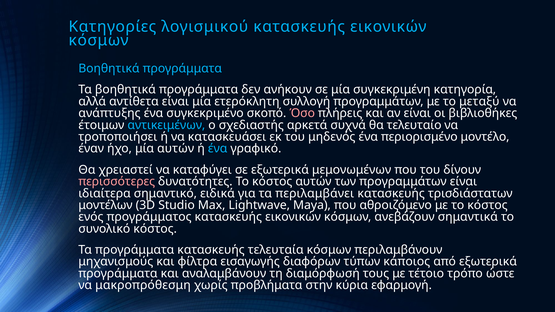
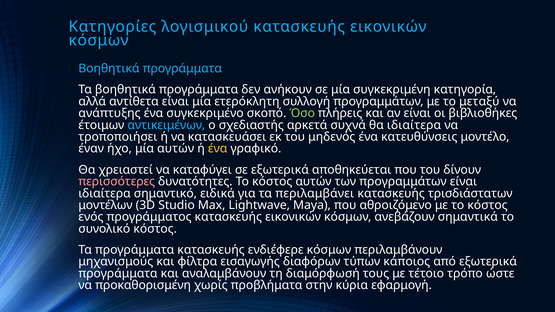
Όσο colour: pink -> light green
θα τελευταίο: τελευταίο -> ιδιαίτερα
περιορισμένο: περιορισμένο -> κατευθύνσεις
ένα at (218, 149) colour: light blue -> yellow
μεμονωμένων: μεμονωμένων -> αποθηκεύεται
τελευταία: τελευταία -> ενδιέφερε
μακροπρόθεσμη: μακροπρόθεσμη -> προκαθορισμένη
